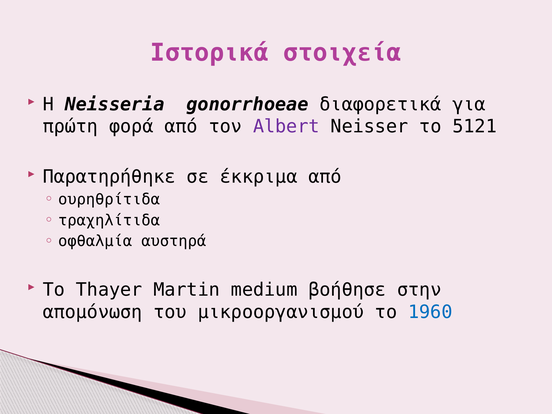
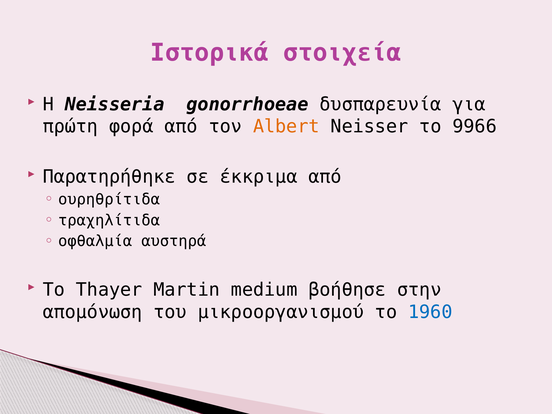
διαφορετικά: διαφορετικά -> δυσπαρευνία
Albert colour: purple -> orange
5121: 5121 -> 9966
